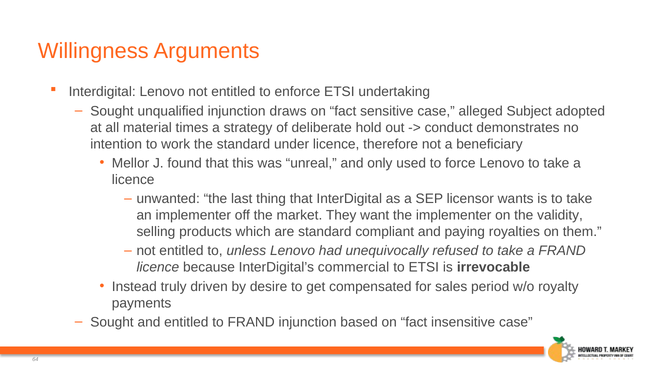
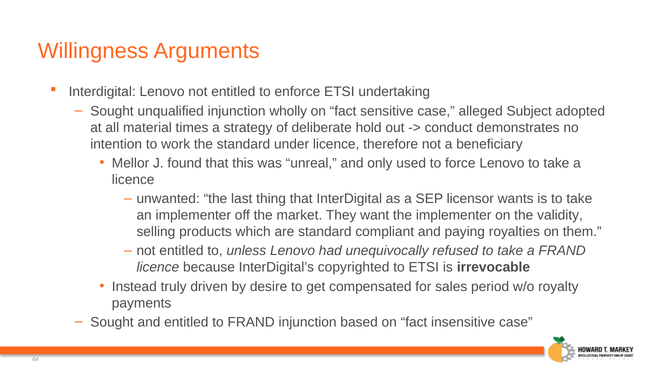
draws: draws -> wholly
commercial: commercial -> copyrighted
